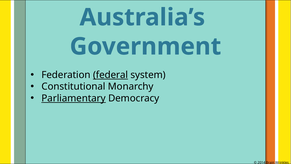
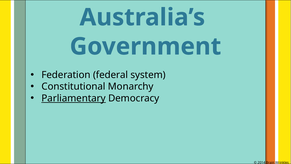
federal underline: present -> none
